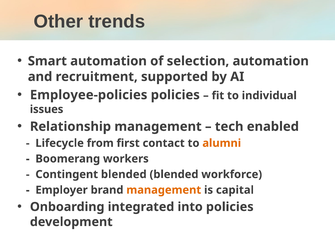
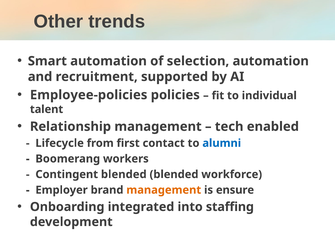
issues: issues -> talent
alumni colour: orange -> blue
capital: capital -> ensure
into policies: policies -> staffing
